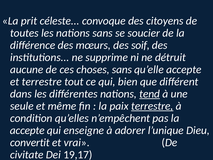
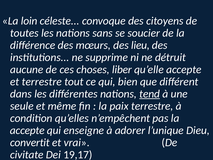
prit: prit -> loin
soif: soif -> lieu
choses sans: sans -> liber
terrestre at (152, 106) underline: present -> none
